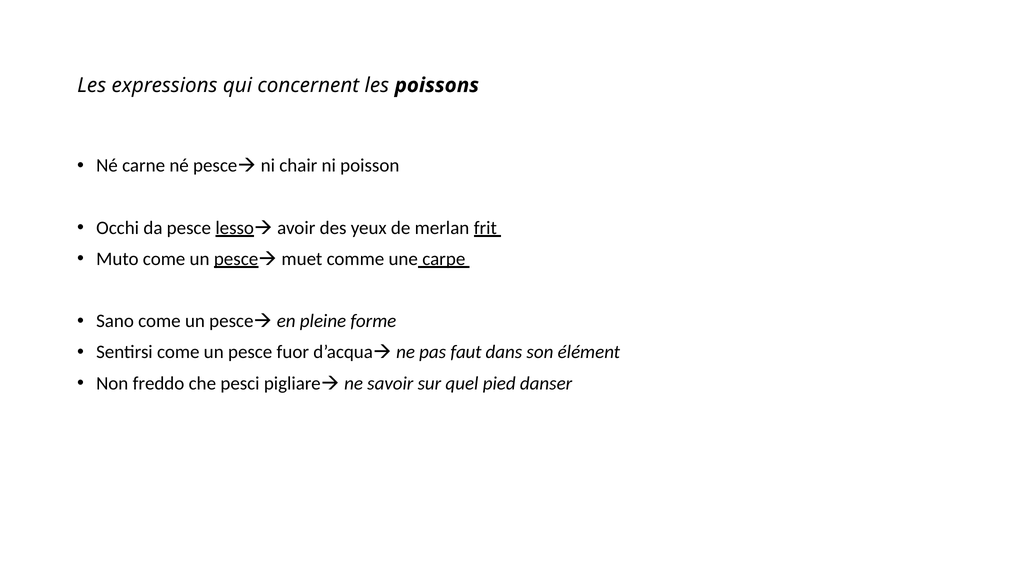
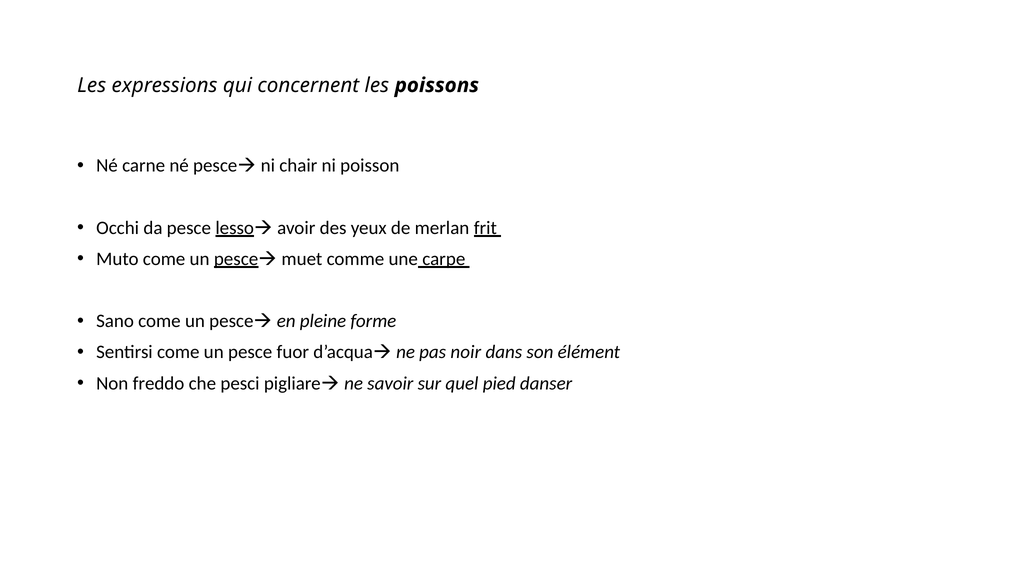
faut: faut -> noir
